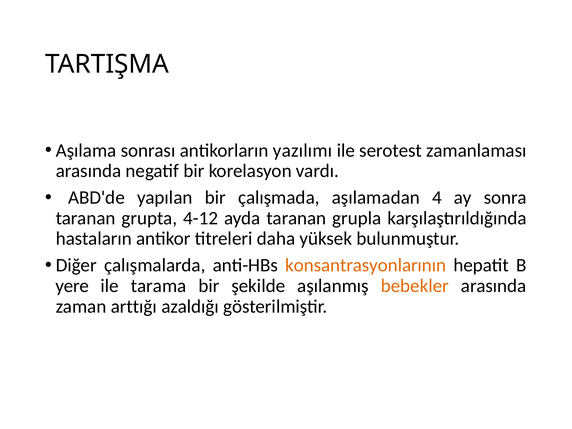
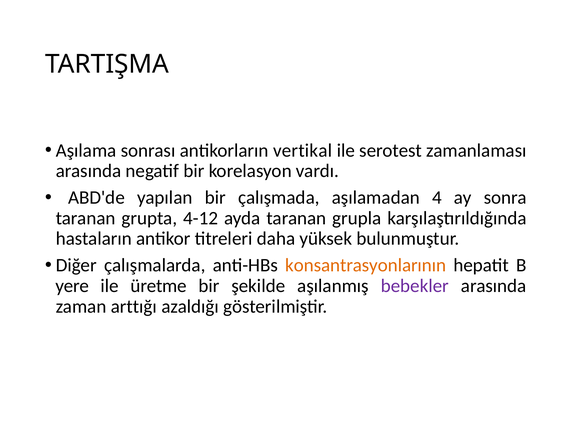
yazılımı: yazılımı -> vertikal
tarama: tarama -> üretme
bebekler colour: orange -> purple
